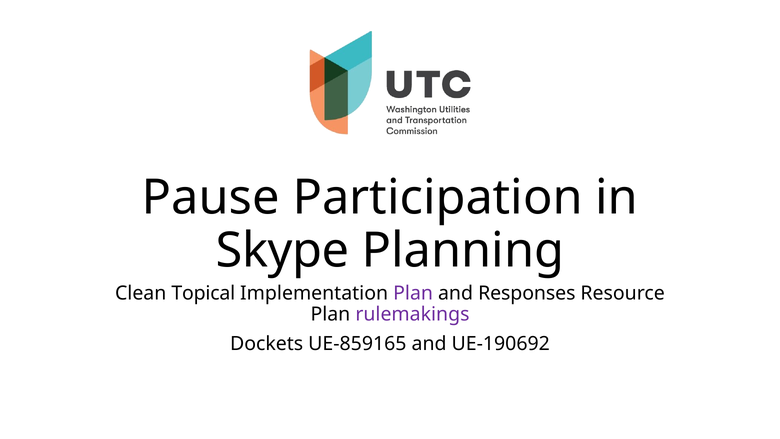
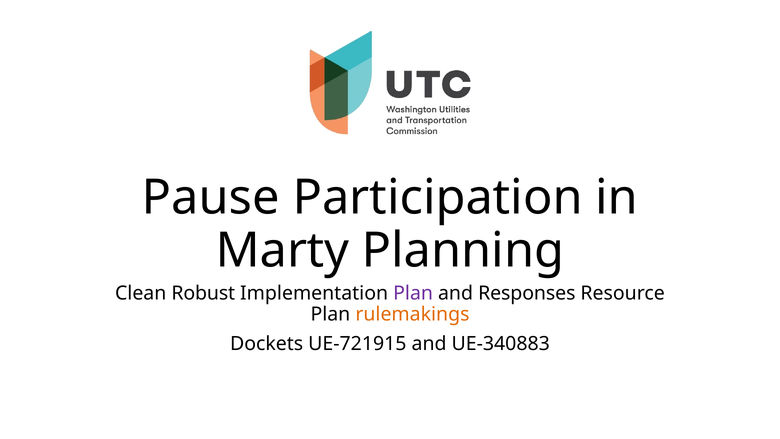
Skype: Skype -> Marty
Topical: Topical -> Robust
rulemakings colour: purple -> orange
UE-859165: UE-859165 -> UE-721915
UE-190692: UE-190692 -> UE-340883
